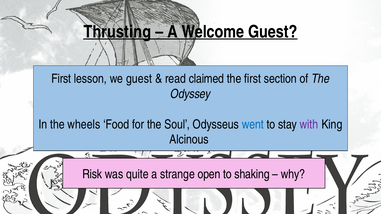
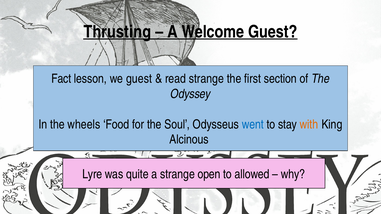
First at (61, 79): First -> Fact
read claimed: claimed -> strange
with colour: purple -> orange
Risk: Risk -> Lyre
shaking: shaking -> allowed
